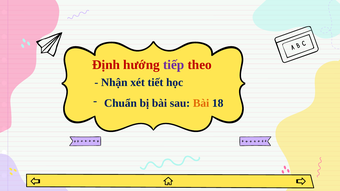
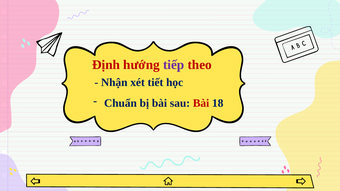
Bài at (201, 103) colour: orange -> red
